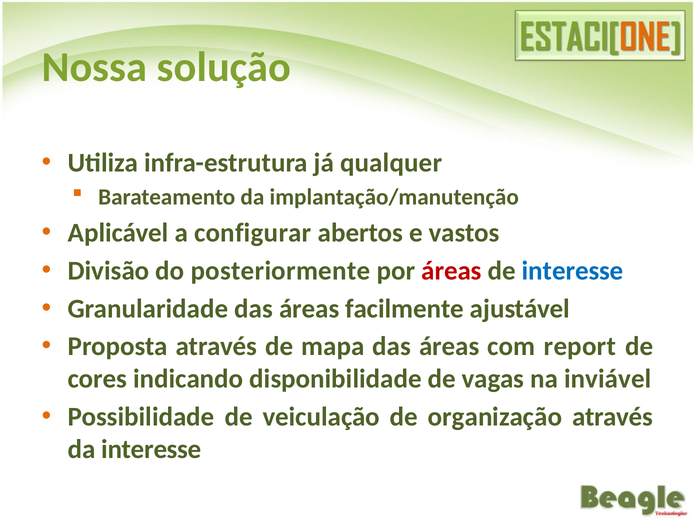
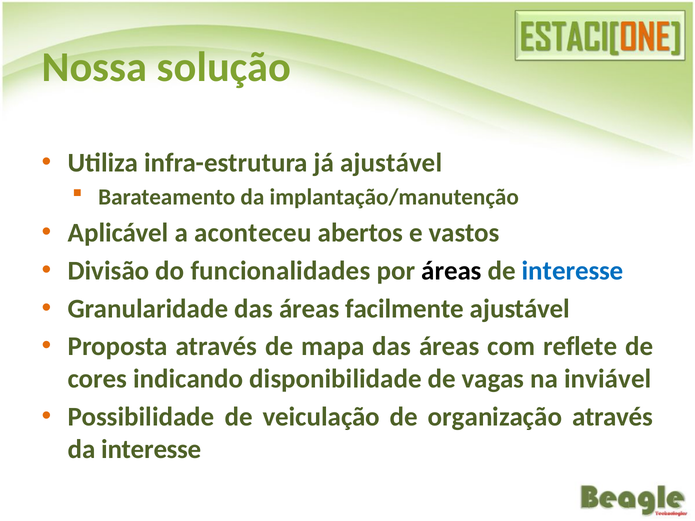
já qualquer: qualquer -> ajustável
configurar: configurar -> aconteceu
posteriormente: posteriormente -> funcionalidades
áreas at (452, 271) colour: red -> black
report: report -> reflete
